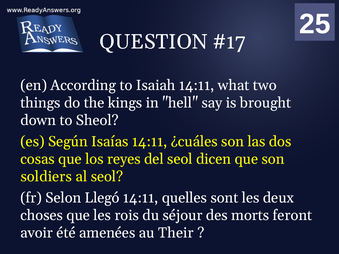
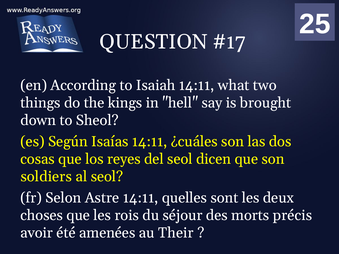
Llegó: Llegó -> Astre
feront: feront -> précis
